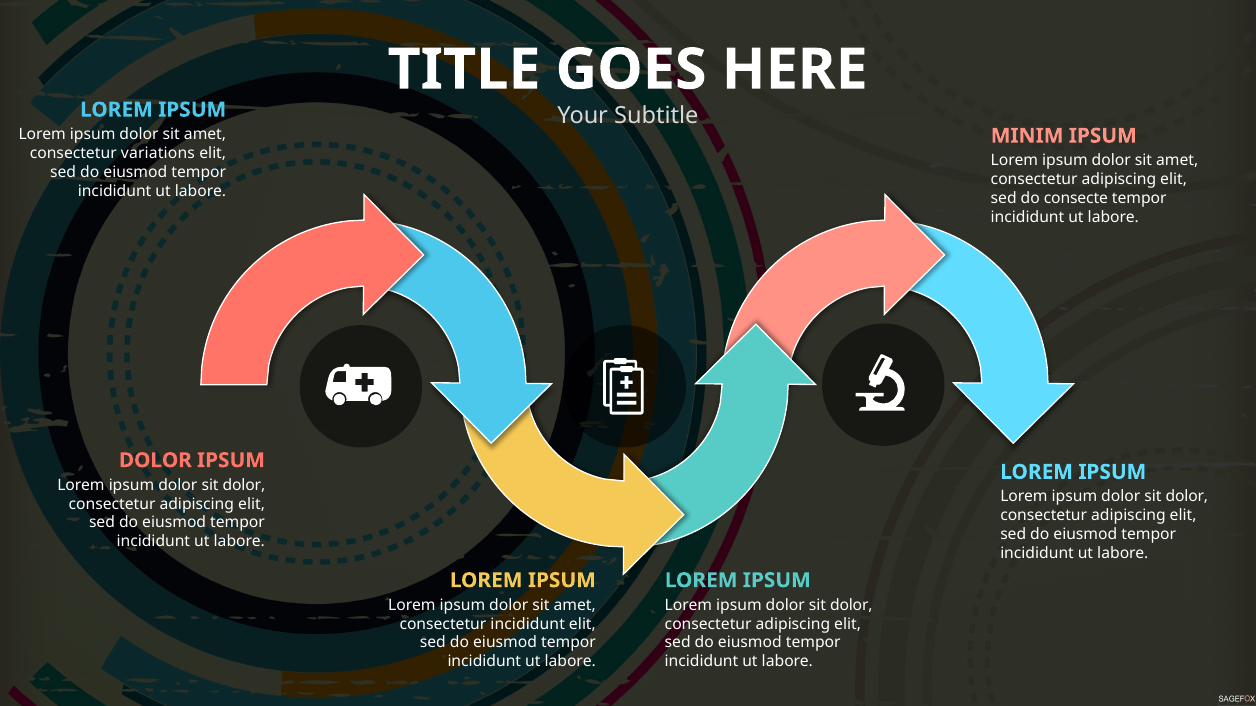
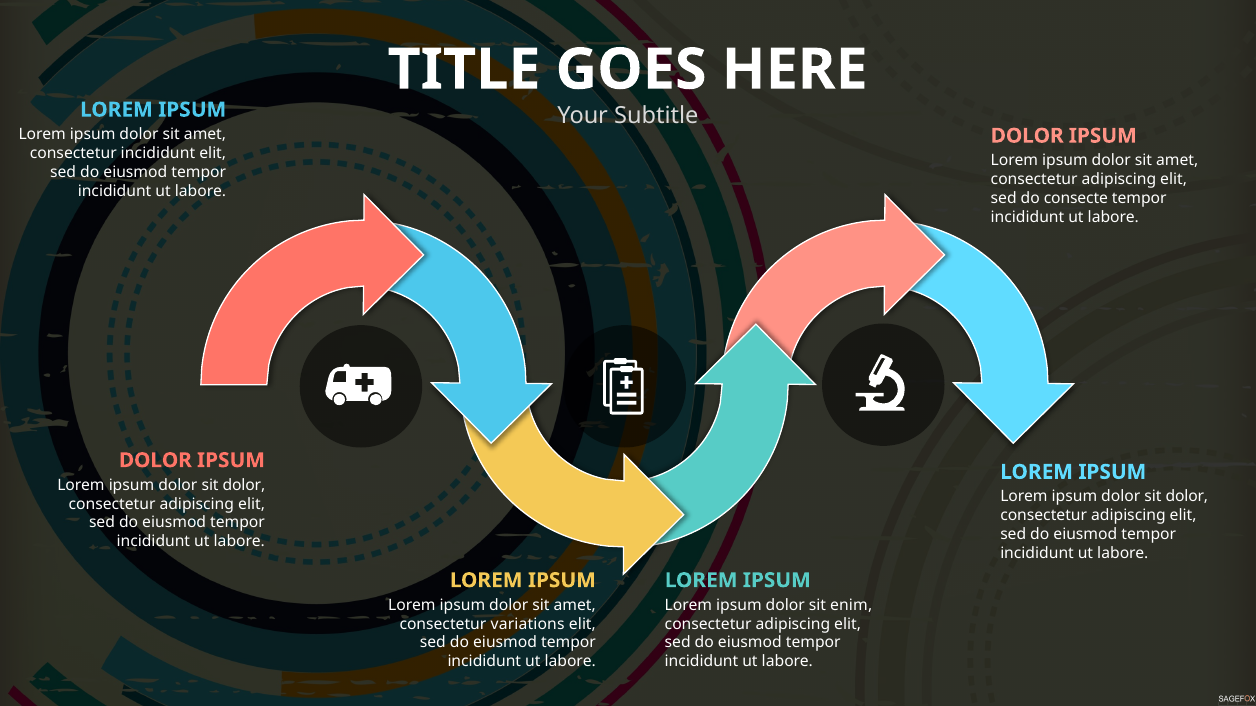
MINIM at (1027, 136): MINIM -> DOLOR
consectetur variations: variations -> incididunt
dolor at (851, 605): dolor -> enim
consectetur incididunt: incididunt -> variations
